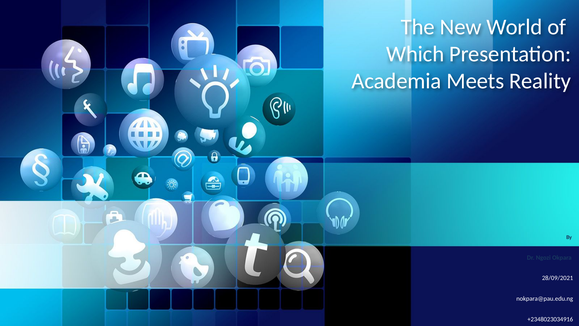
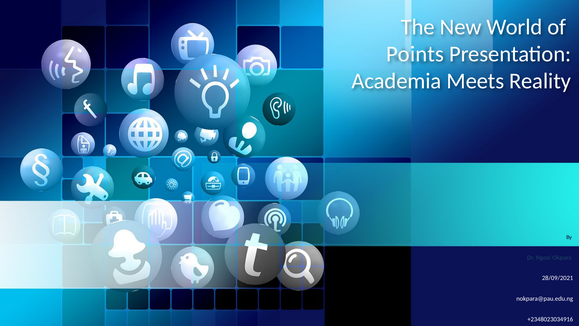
Which: Which -> Points
